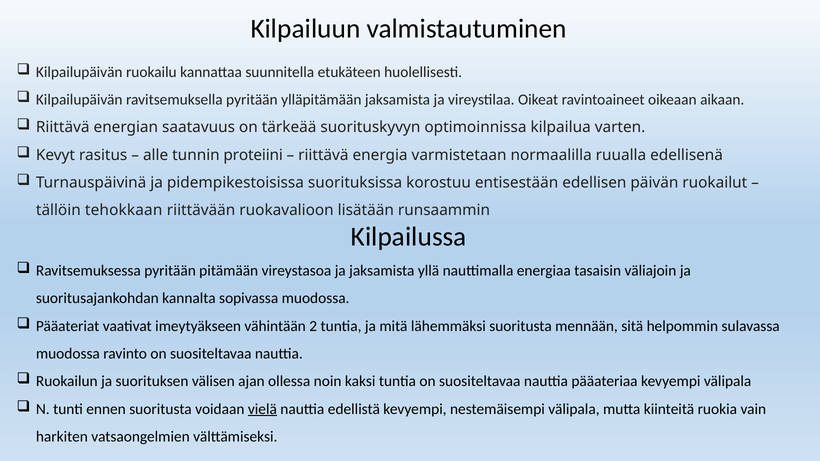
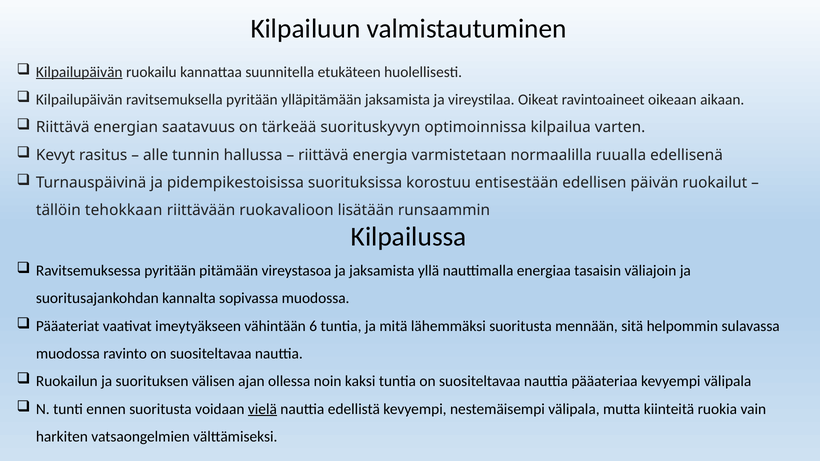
Kilpailupäivän at (79, 72) underline: none -> present
proteiini: proteiini -> hallussa
2: 2 -> 6
